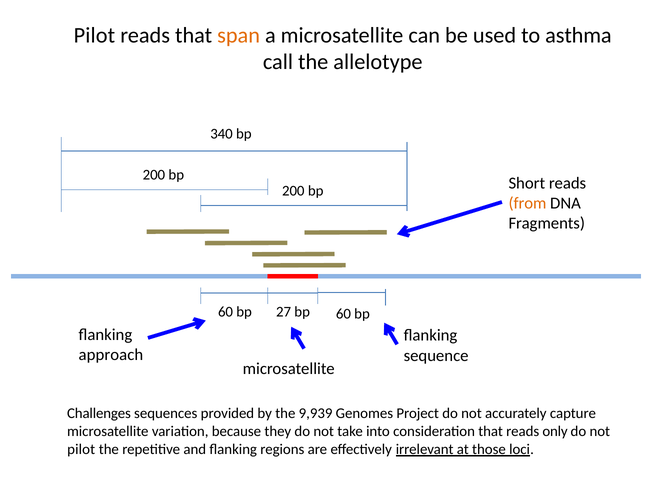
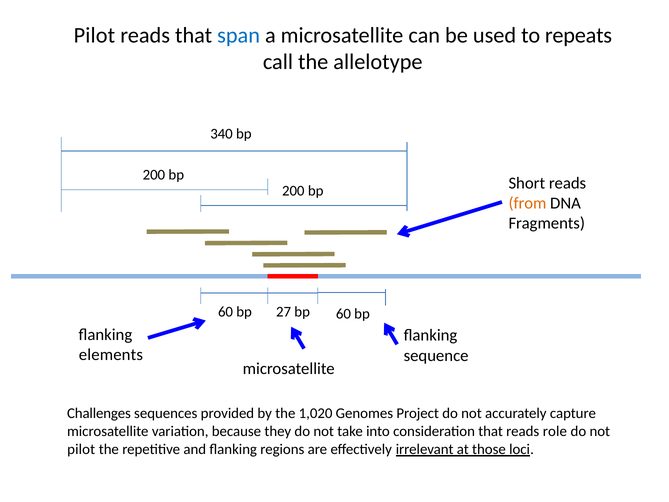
span colour: orange -> blue
asthma: asthma -> repeats
approach: approach -> elements
9,939: 9,939 -> 1,020
only: only -> role
